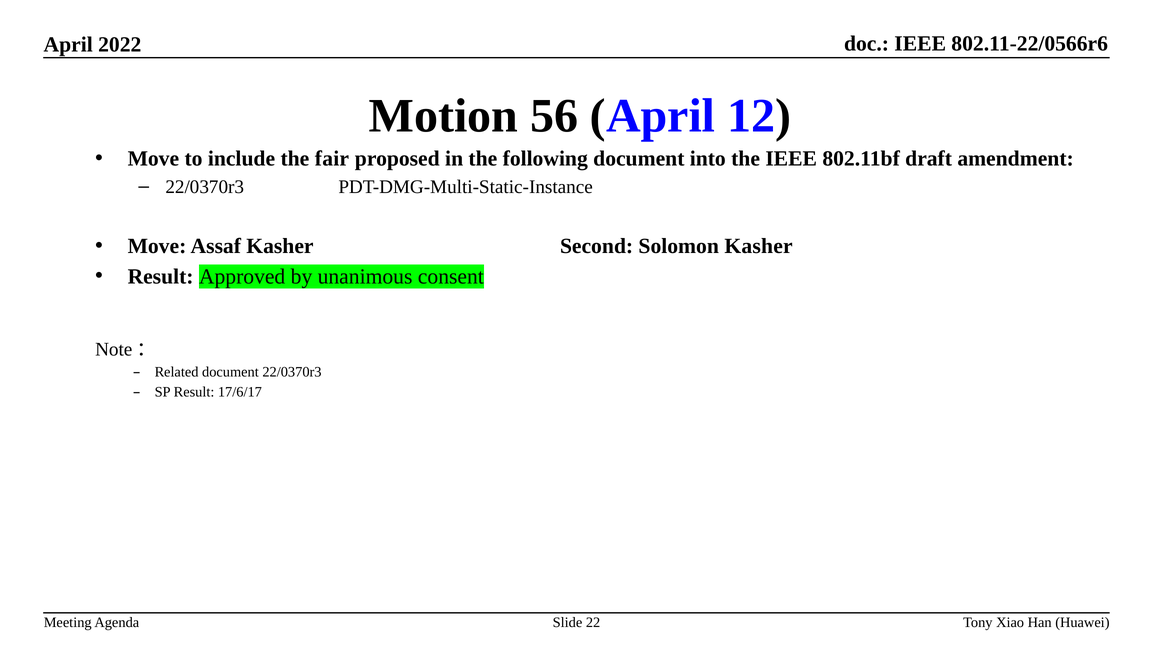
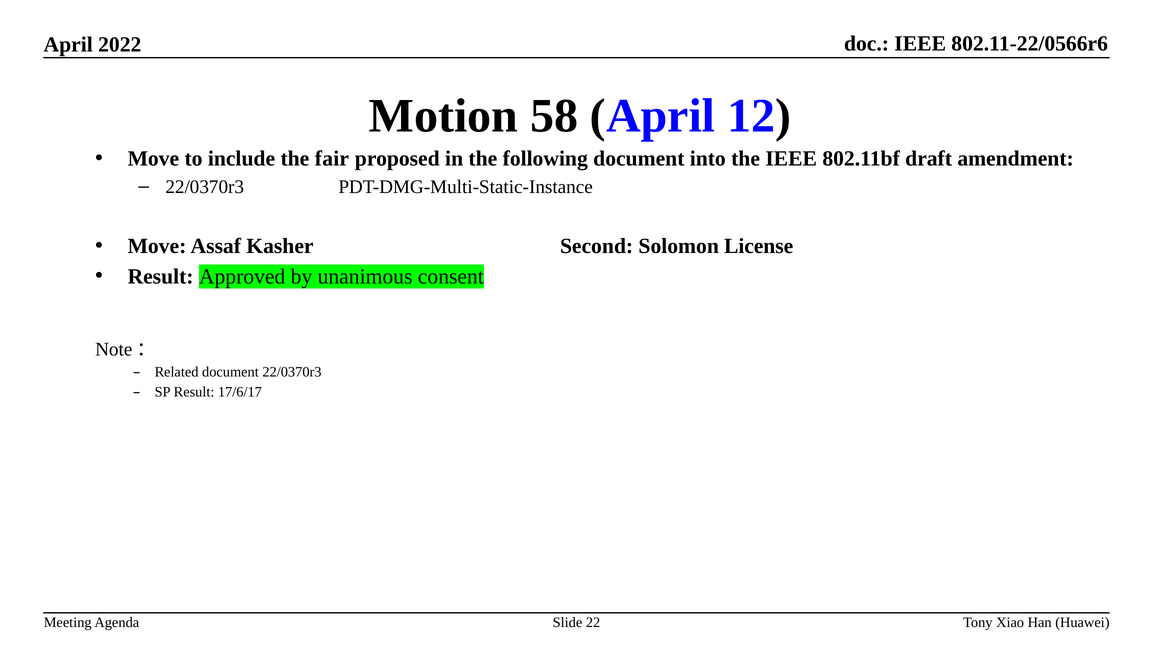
56: 56 -> 58
Solomon Kasher: Kasher -> License
